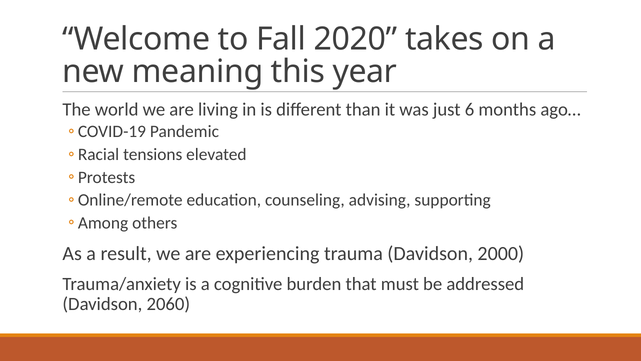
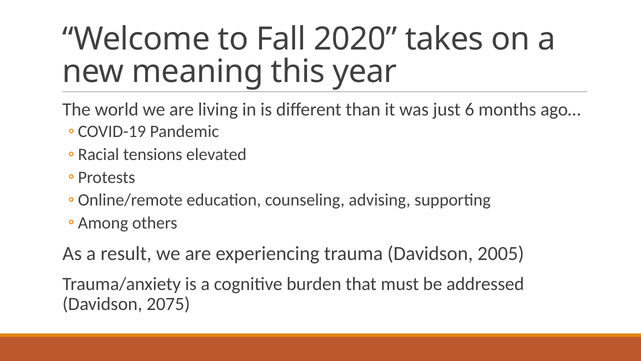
2000: 2000 -> 2005
2060: 2060 -> 2075
